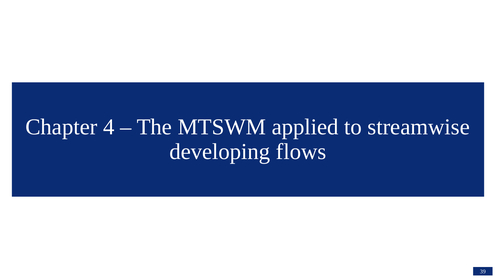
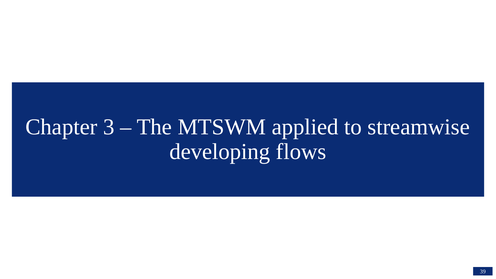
4: 4 -> 3
